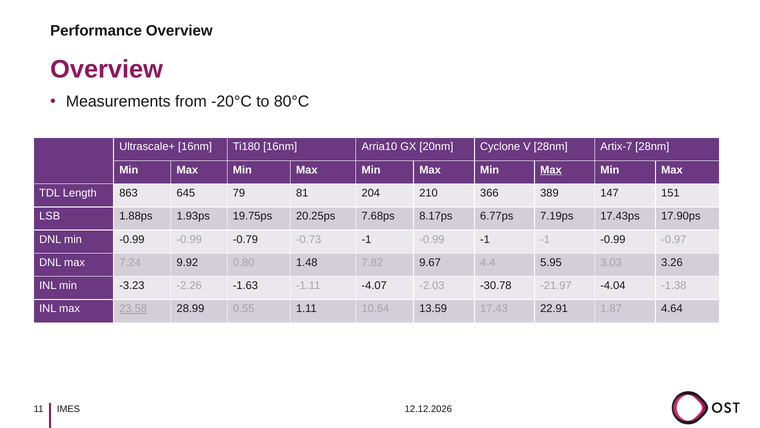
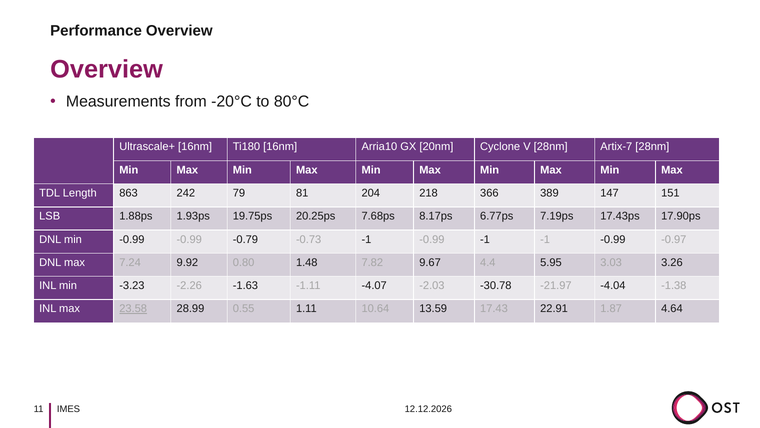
Max at (551, 170) underline: present -> none
645: 645 -> 242
210: 210 -> 218
